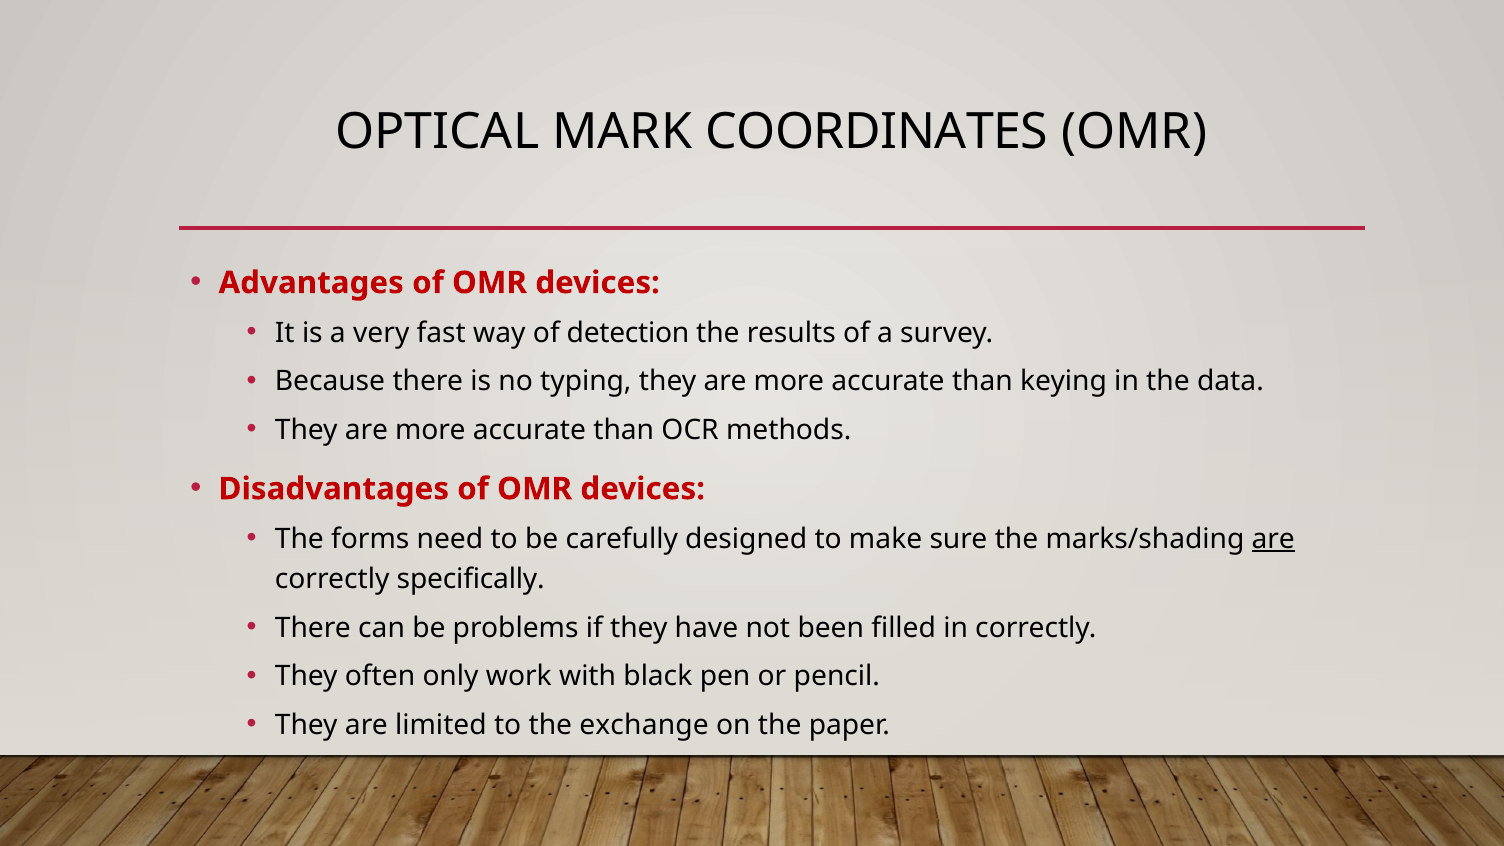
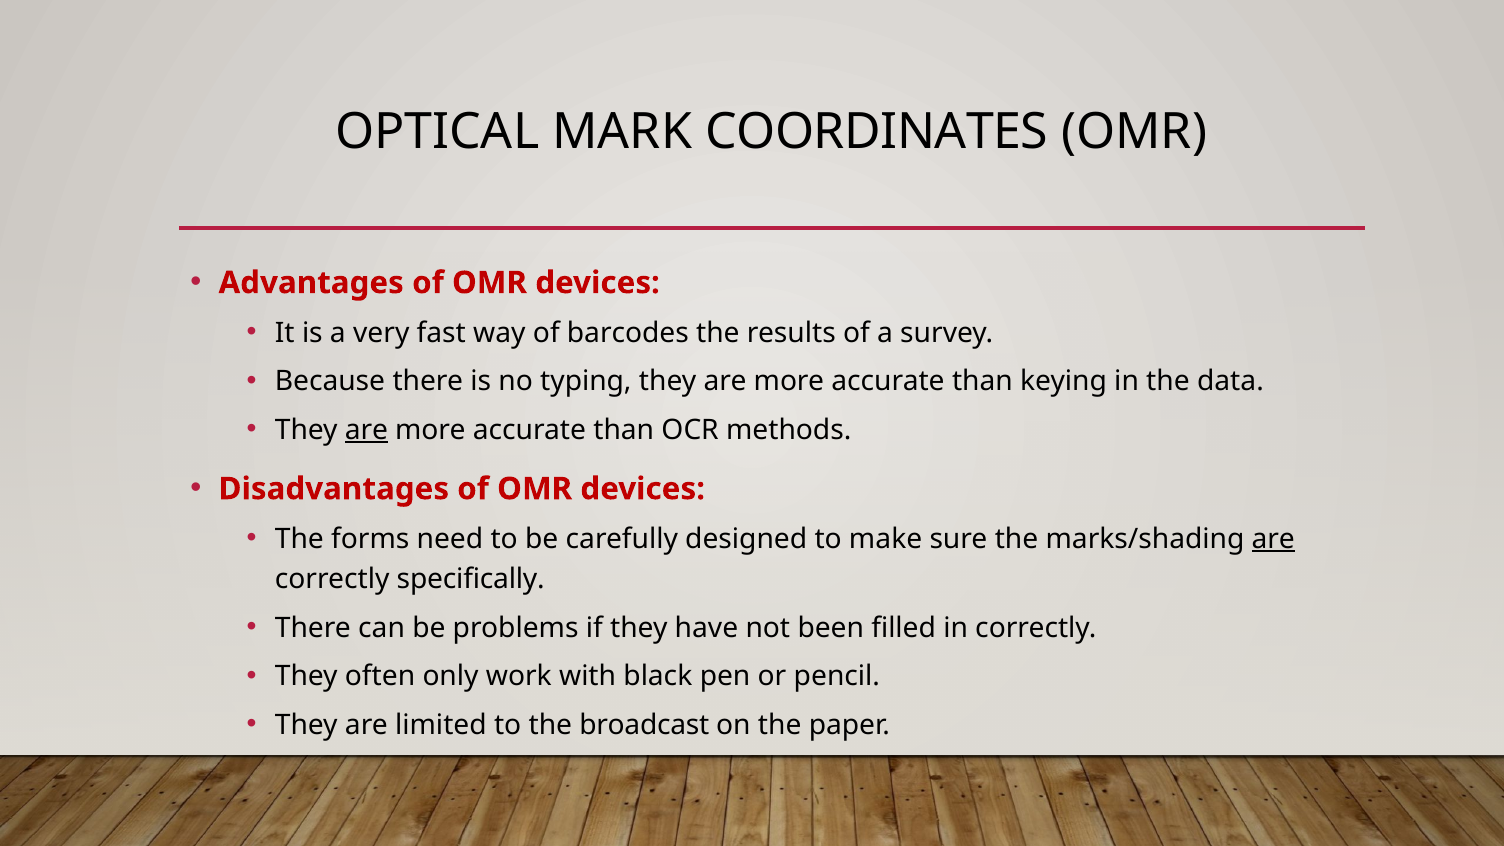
detection: detection -> barcodes
are at (366, 430) underline: none -> present
exchange: exchange -> broadcast
